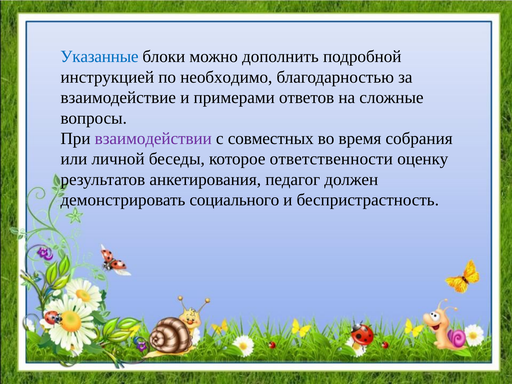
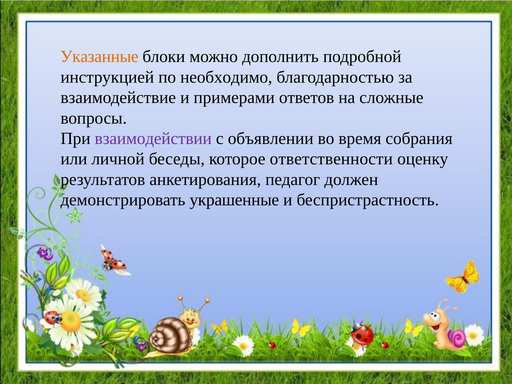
Указанные colour: blue -> orange
совместных: совместных -> объявлении
социального: социального -> украшенные
